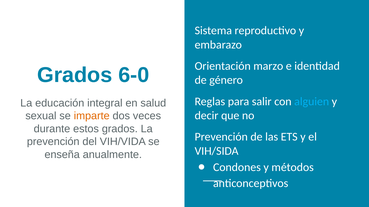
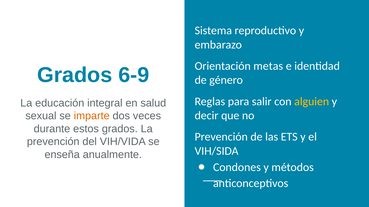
marzo: marzo -> metas
6-0: 6-0 -> 6-9
alguien colour: light blue -> yellow
